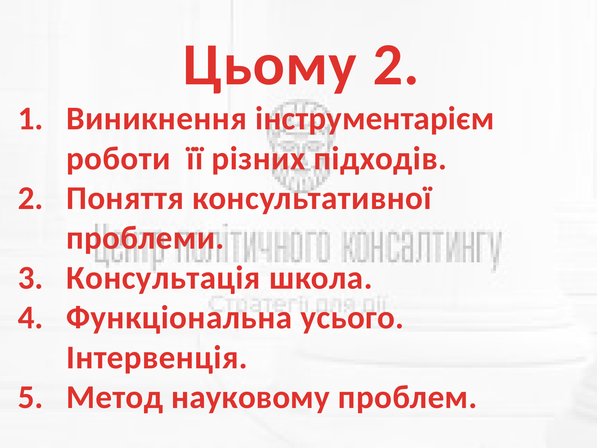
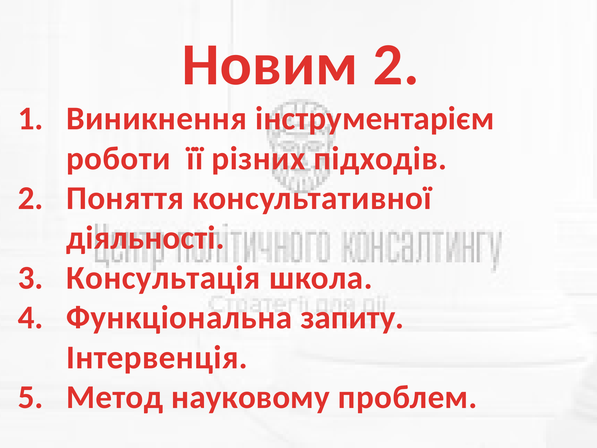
Цьому: Цьому -> Новим
проблеми: проблеми -> діяльності
усього: усього -> запиту
